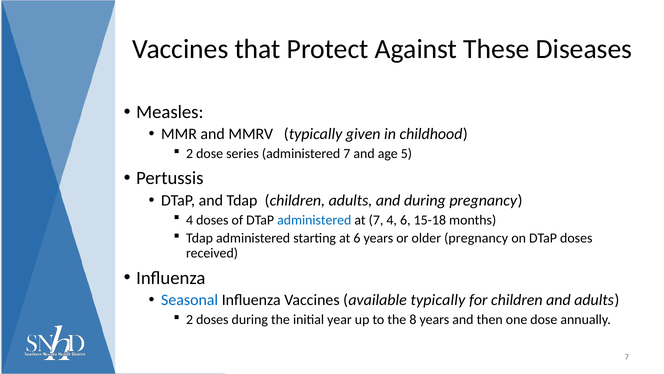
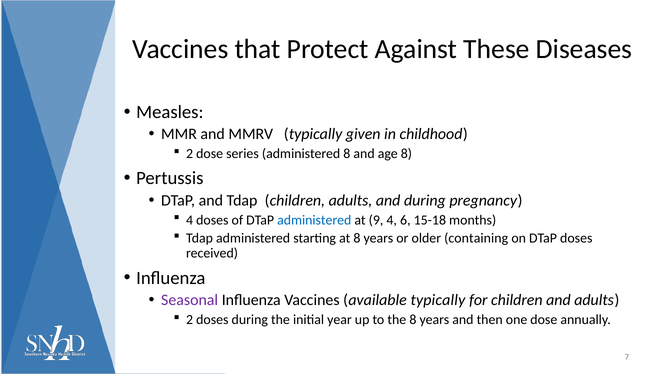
administered 7: 7 -> 8
age 5: 5 -> 8
at 7: 7 -> 9
at 6: 6 -> 8
older pregnancy: pregnancy -> containing
Seasonal colour: blue -> purple
